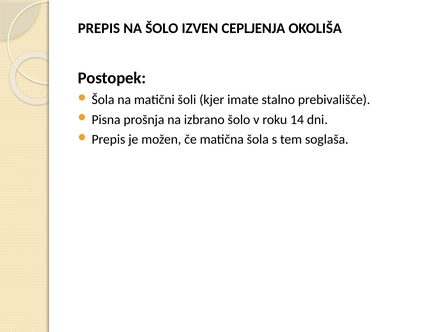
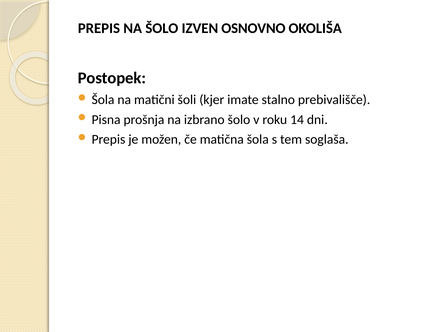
CEPLJENJA: CEPLJENJA -> OSNOVNO
